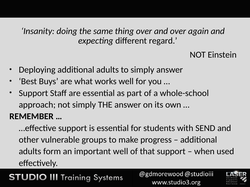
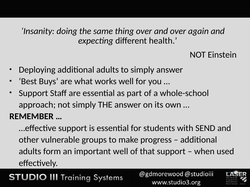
regard: regard -> health
